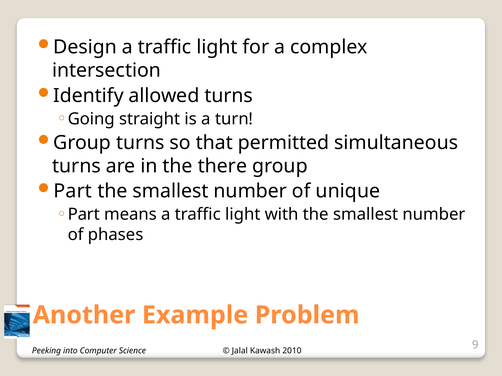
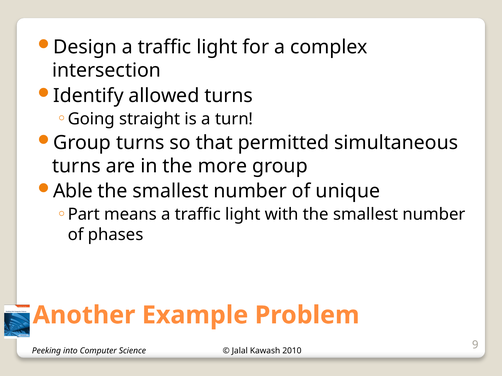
there: there -> more
Part at (73, 191): Part -> Able
